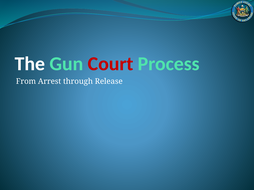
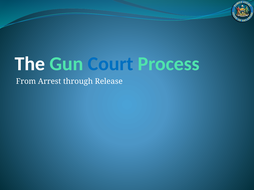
Court colour: red -> blue
